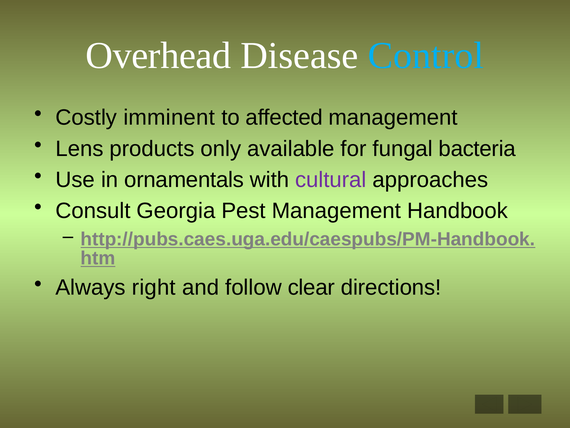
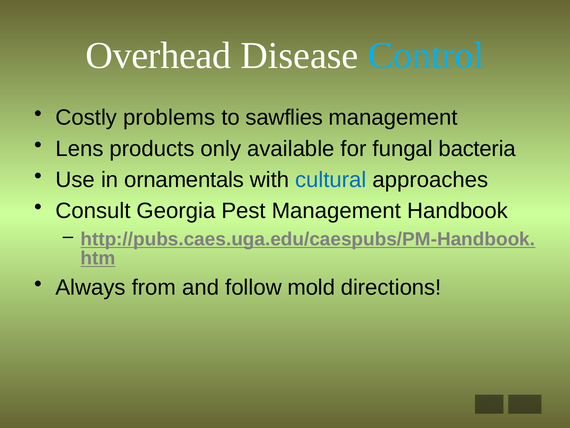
imminent: imminent -> problems
affected: affected -> sawflies
cultural colour: purple -> blue
right: right -> from
clear: clear -> mold
